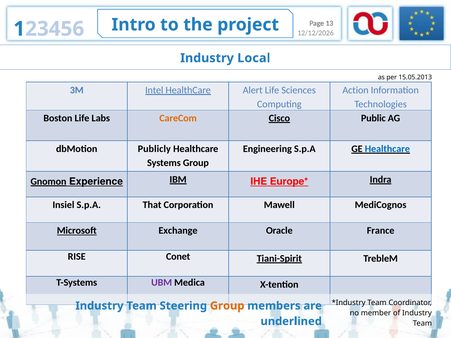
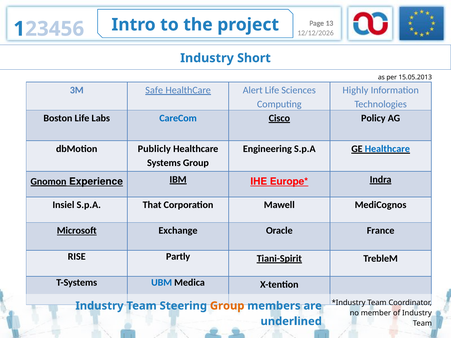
Local: Local -> Short
Intel: Intel -> Safe
Action: Action -> Highly
CareCom colour: orange -> blue
Public: Public -> Policy
Conet: Conet -> Partly
UBM colour: purple -> blue
